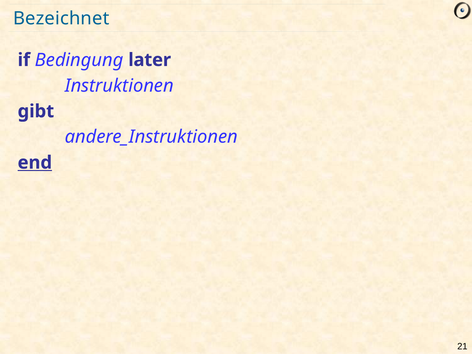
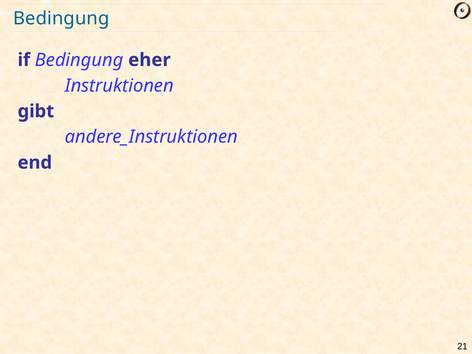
Bezeichnet at (61, 18): Bezeichnet -> Bedingung
later: later -> eher
end underline: present -> none
